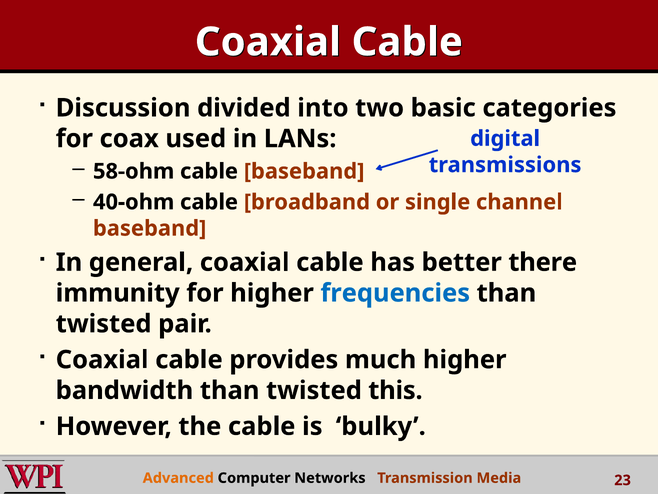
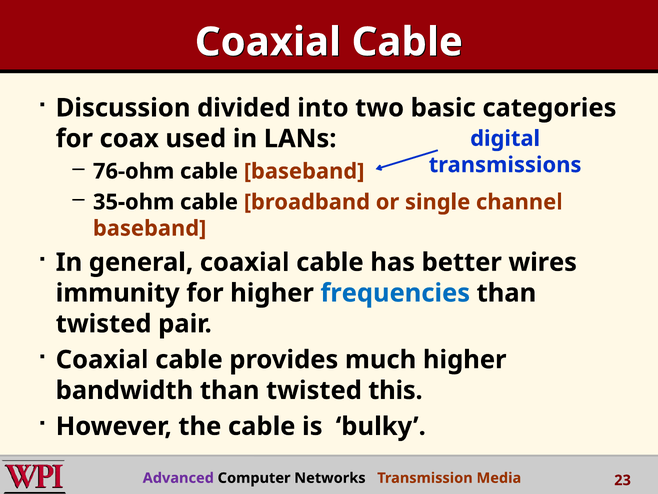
58-ohm: 58-ohm -> 76-ohm
40-ohm: 40-ohm -> 35-ohm
there: there -> wires
Advanced colour: orange -> purple
